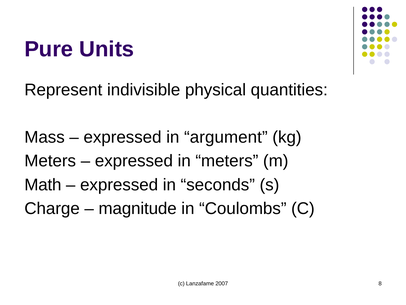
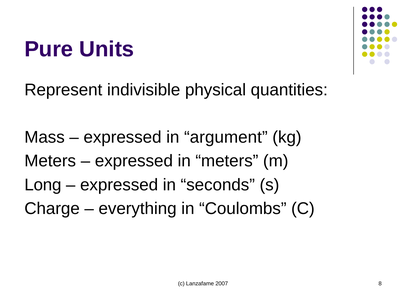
Math: Math -> Long
magnitude: magnitude -> everything
